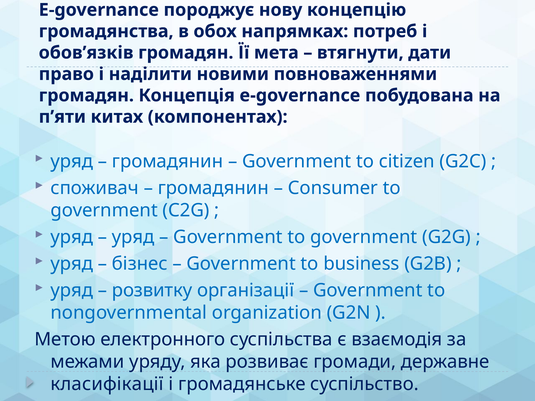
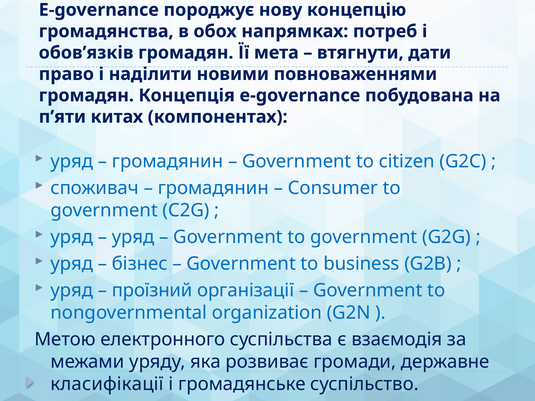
розвитку: розвитку -> проїзний
